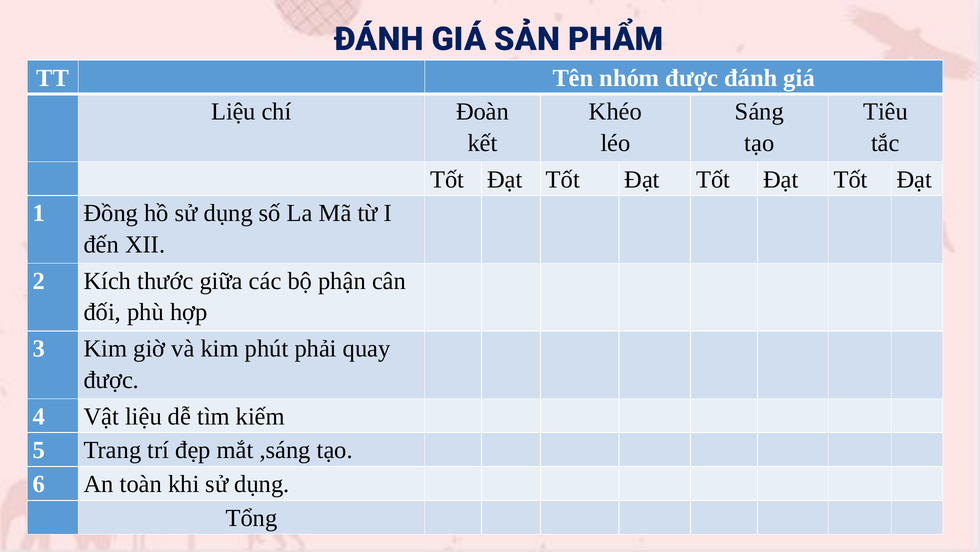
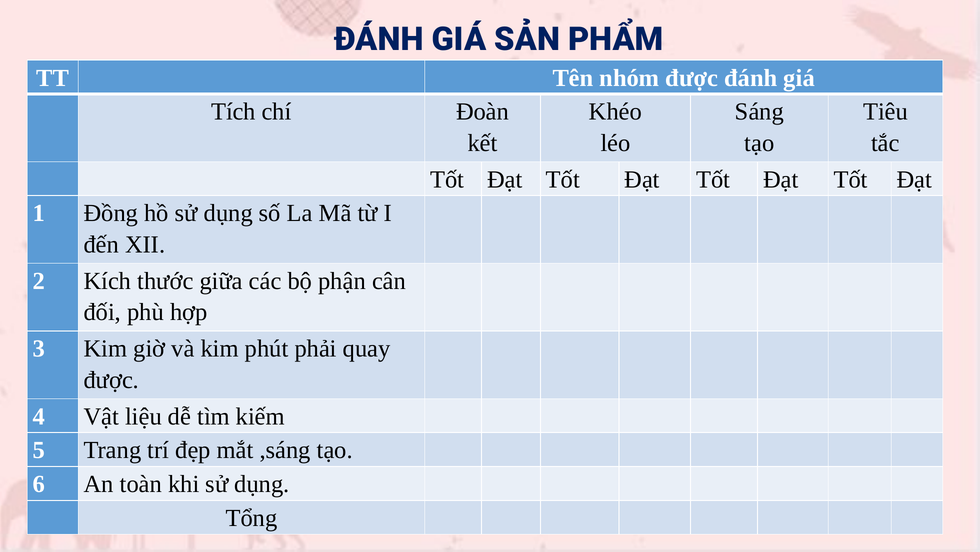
Liệu at (234, 112): Liệu -> Tích
